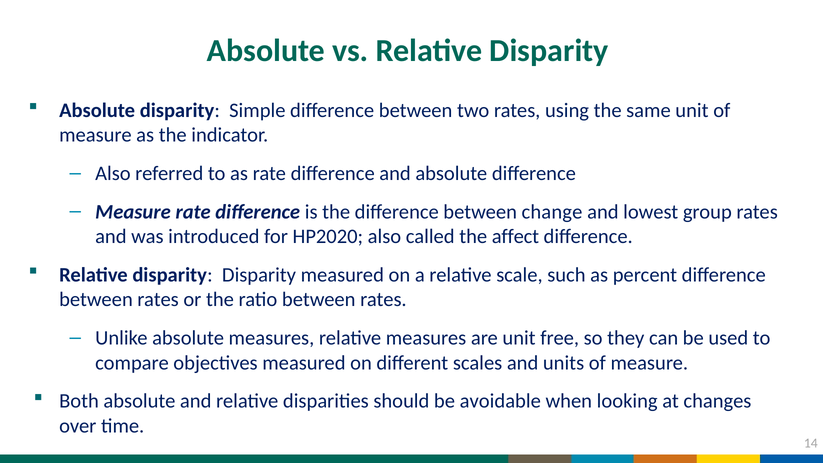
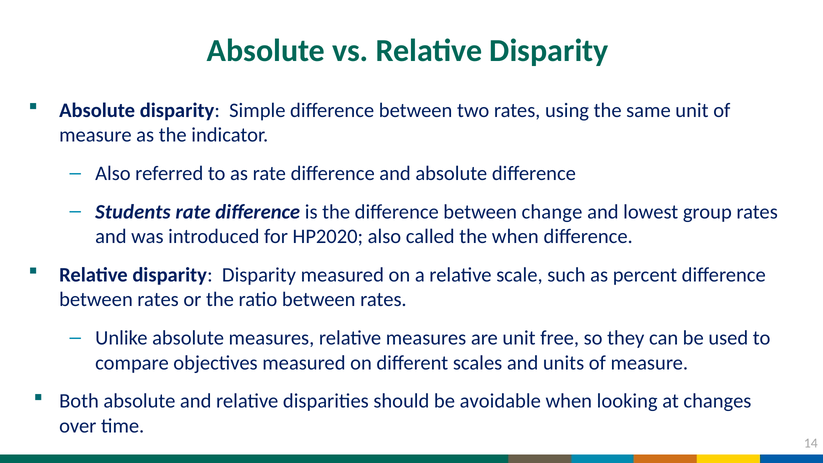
Measure at (133, 212): Measure -> Students
the affect: affect -> when
